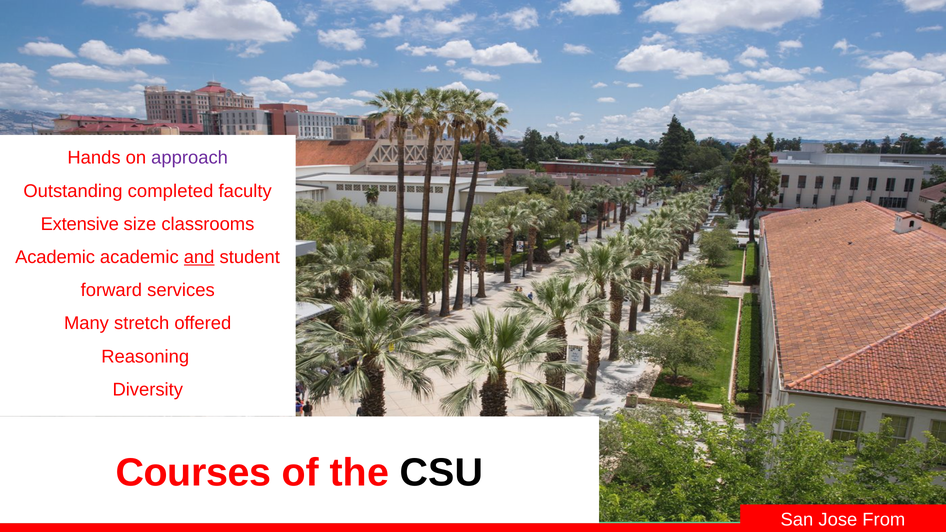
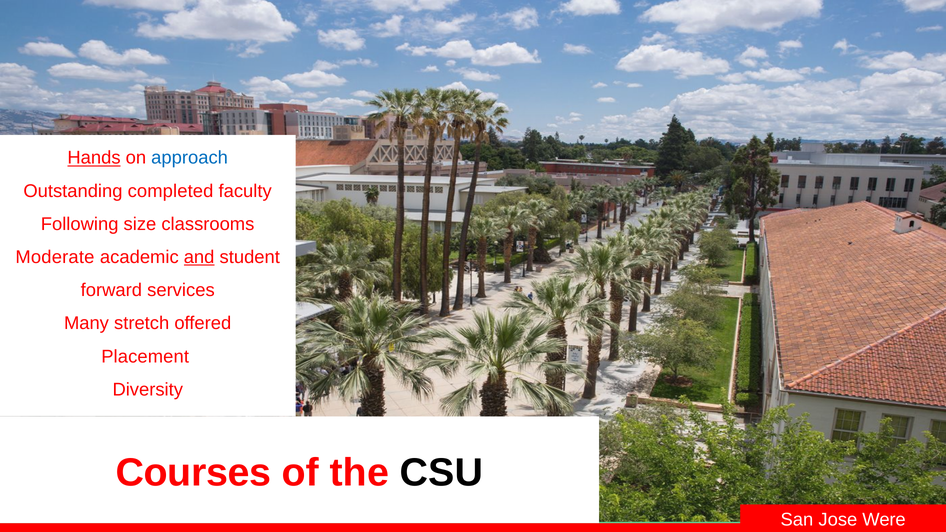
Hands underline: none -> present
approach colour: purple -> blue
Extensive: Extensive -> Following
Academic at (55, 257): Academic -> Moderate
Reasoning: Reasoning -> Placement
From: From -> Were
